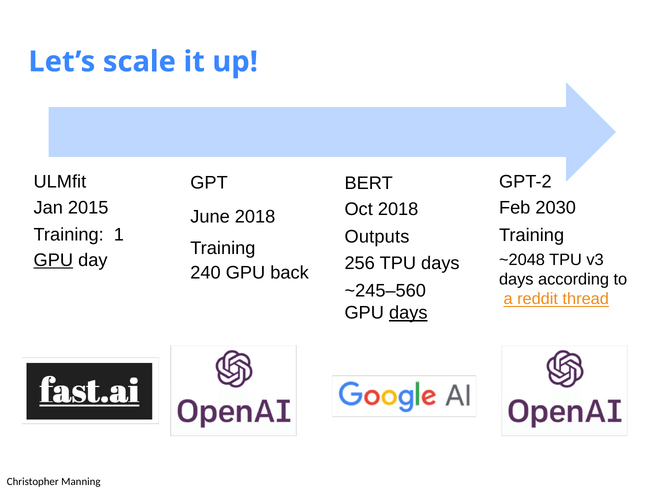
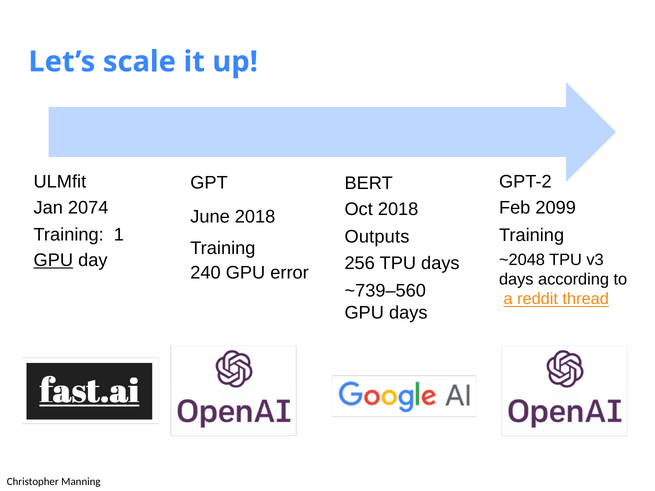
2015: 2015 -> 2074
2030: 2030 -> 2099
back: back -> error
~245–560: ~245–560 -> ~739–560
days at (408, 313) underline: present -> none
